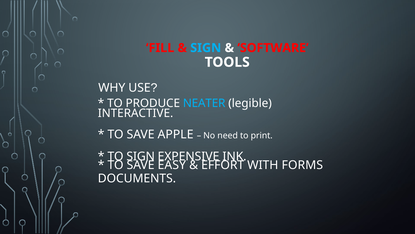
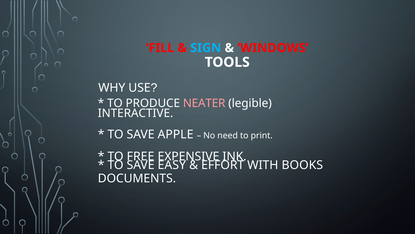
SOFTWARE: SOFTWARE -> WINDOWS
NEATER colour: light blue -> pink
TO SIGN: SIGN -> FREE
FORMS: FORMS -> BOOKS
